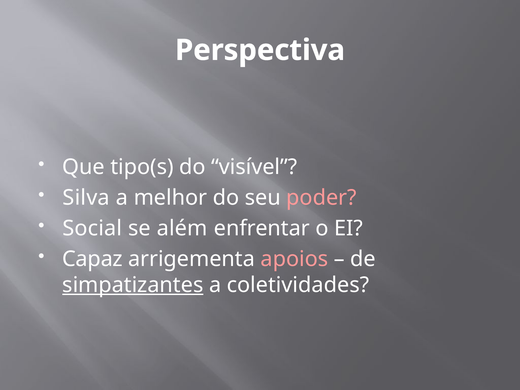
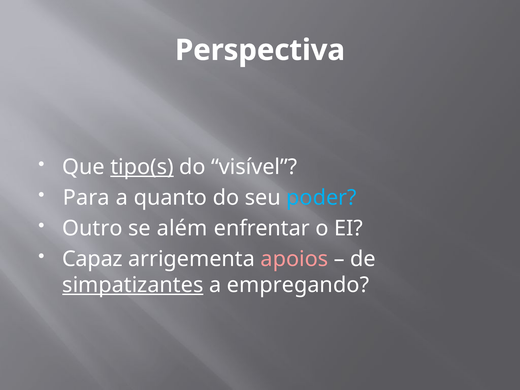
tipo(s underline: none -> present
Silva: Silva -> Para
melhor: melhor -> quanto
poder colour: pink -> light blue
Social: Social -> Outro
coletividades: coletividades -> empregando
